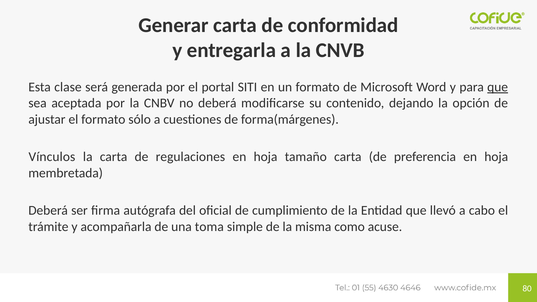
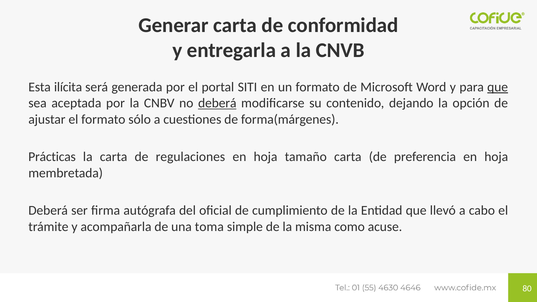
clase: clase -> ilícita
deberá at (217, 103) underline: none -> present
Vínculos: Vínculos -> Prácticas
